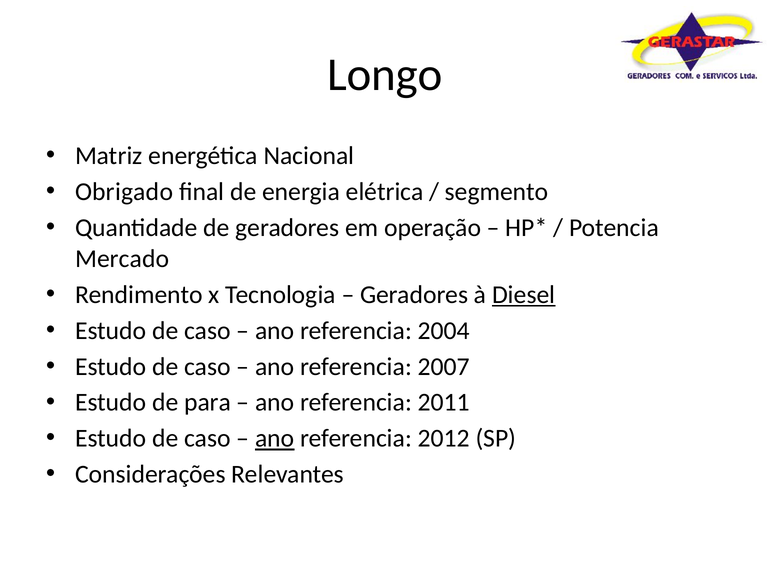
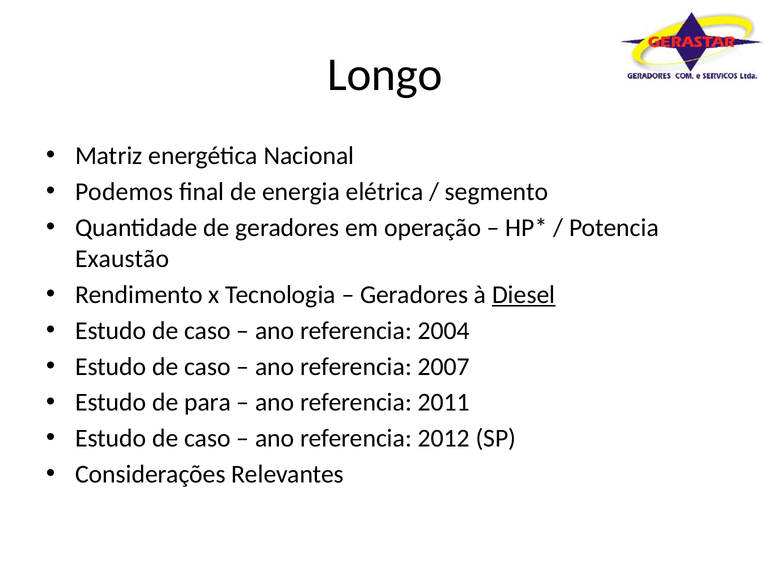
Obrigado: Obrigado -> Podemos
Mercado: Mercado -> Exaustão
ano at (275, 438) underline: present -> none
